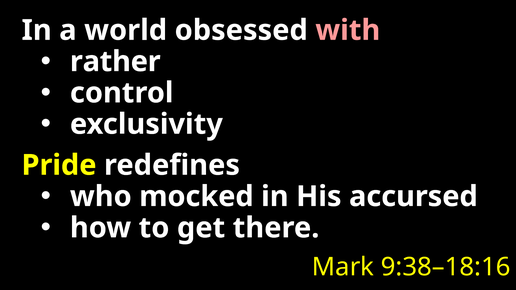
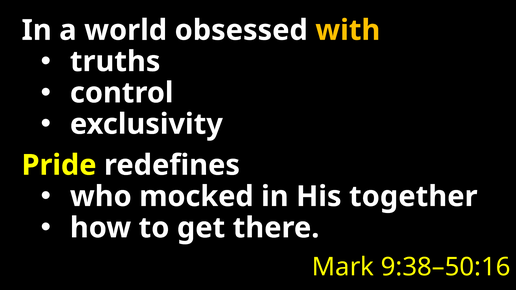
with colour: pink -> yellow
rather: rather -> truths
accursed: accursed -> together
9:38–18:16: 9:38–18:16 -> 9:38–50:16
